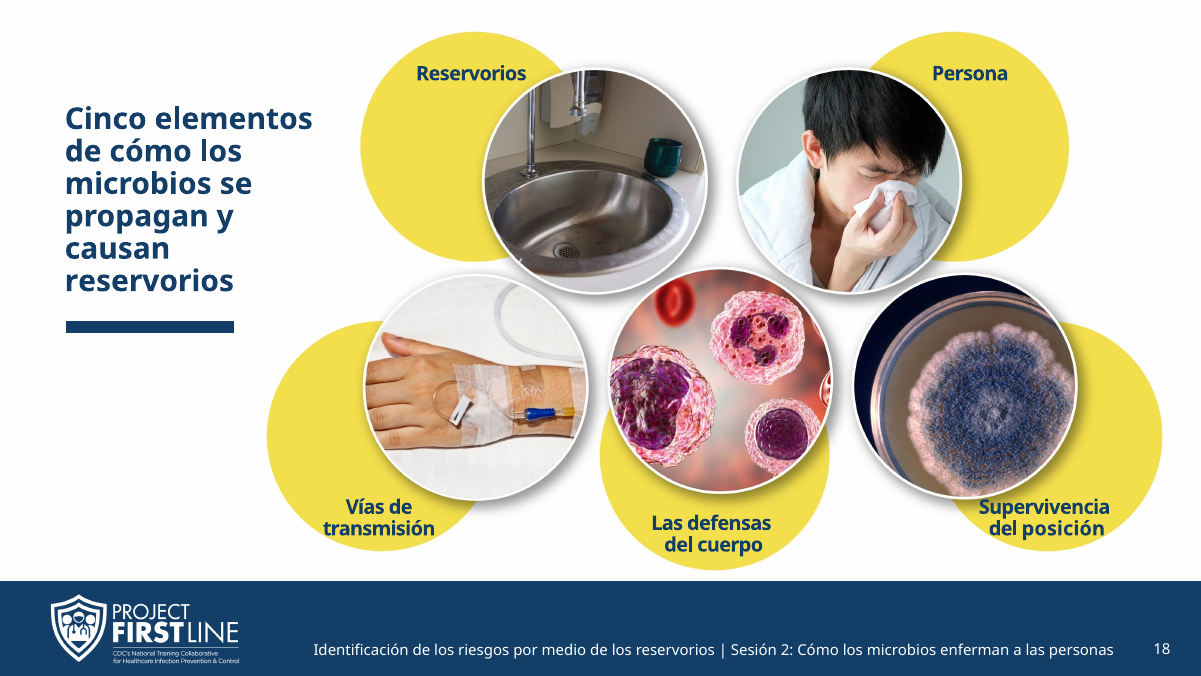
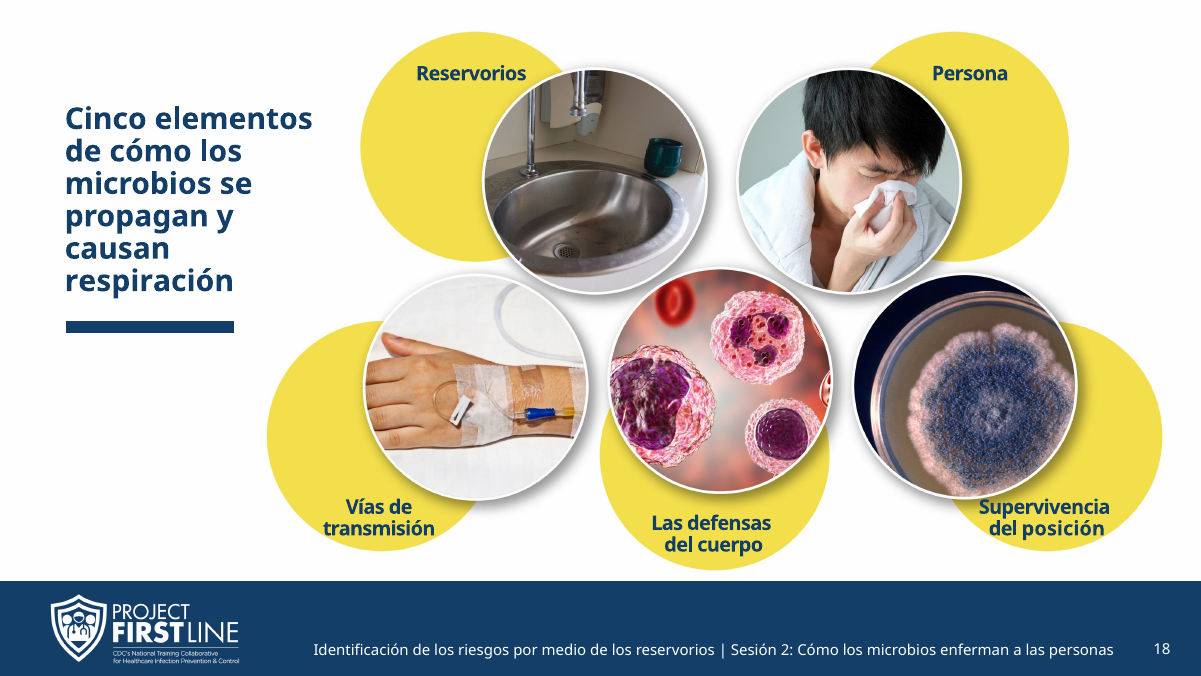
reservorios at (149, 281): reservorios -> respiración
